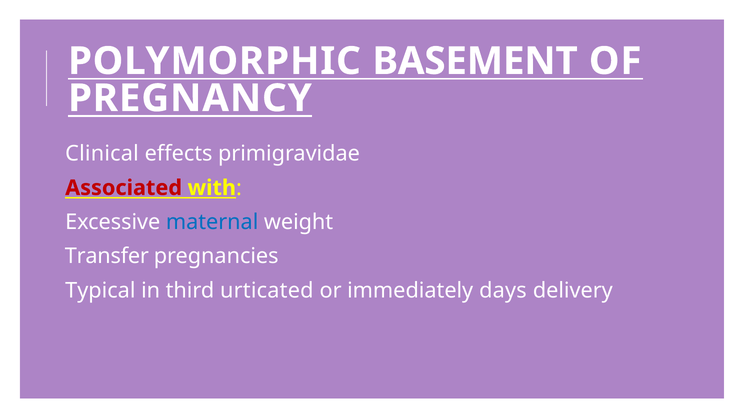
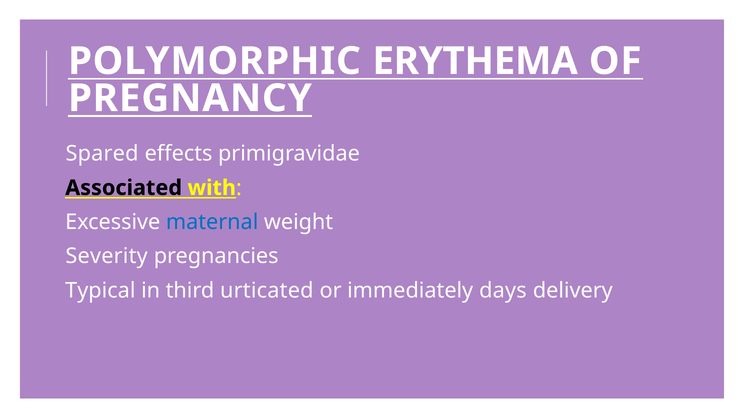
BASEMENT: BASEMENT -> ERYTHEMA
Clinical: Clinical -> Spared
Associated colour: red -> black
Transfer: Transfer -> Severity
